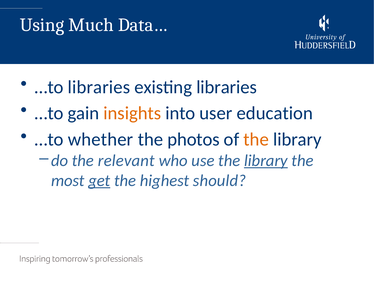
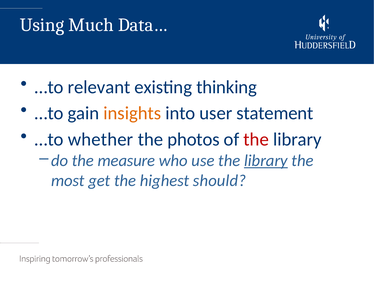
…to libraries: libraries -> relevant
existing libraries: libraries -> thinking
education: education -> statement
the at (256, 139) colour: orange -> red
relevant: relevant -> measure
get underline: present -> none
